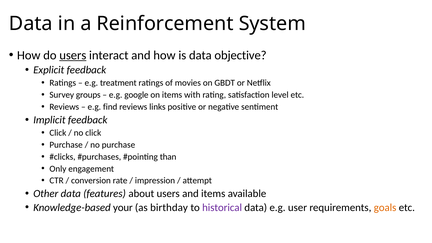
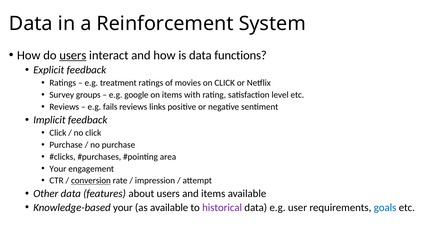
objective: objective -> functions
on GBDT: GBDT -> CLICK
find: find -> fails
than: than -> area
Only at (58, 169): Only -> Your
conversion underline: none -> present
as birthday: birthday -> available
goals colour: orange -> blue
